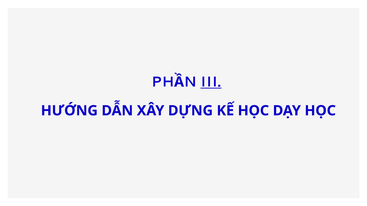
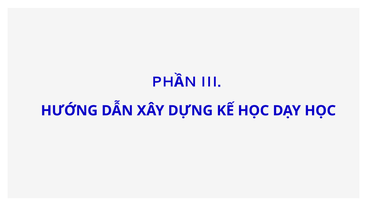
III underline: present -> none
